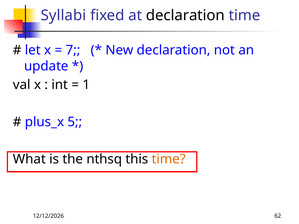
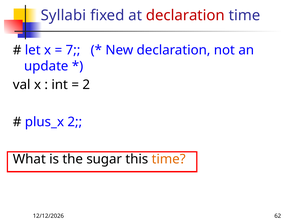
declaration at (185, 15) colour: black -> red
1 at (86, 85): 1 -> 2
plus_x 5: 5 -> 2
nthsq: nthsq -> sugar
